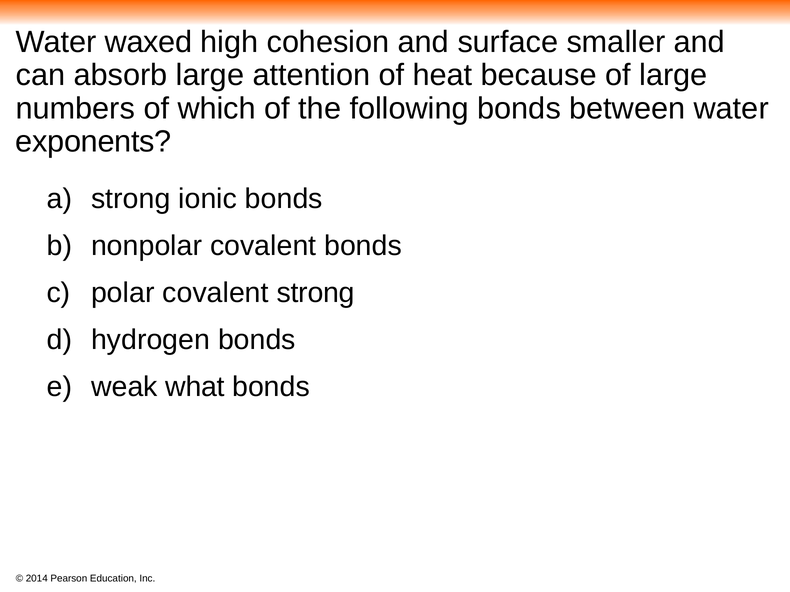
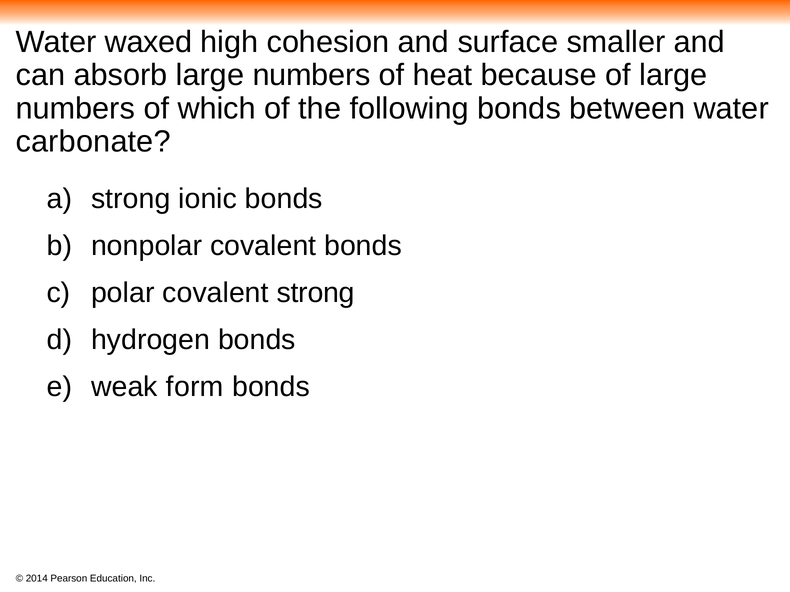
absorb large attention: attention -> numbers
exponents: exponents -> carbonate
what: what -> form
